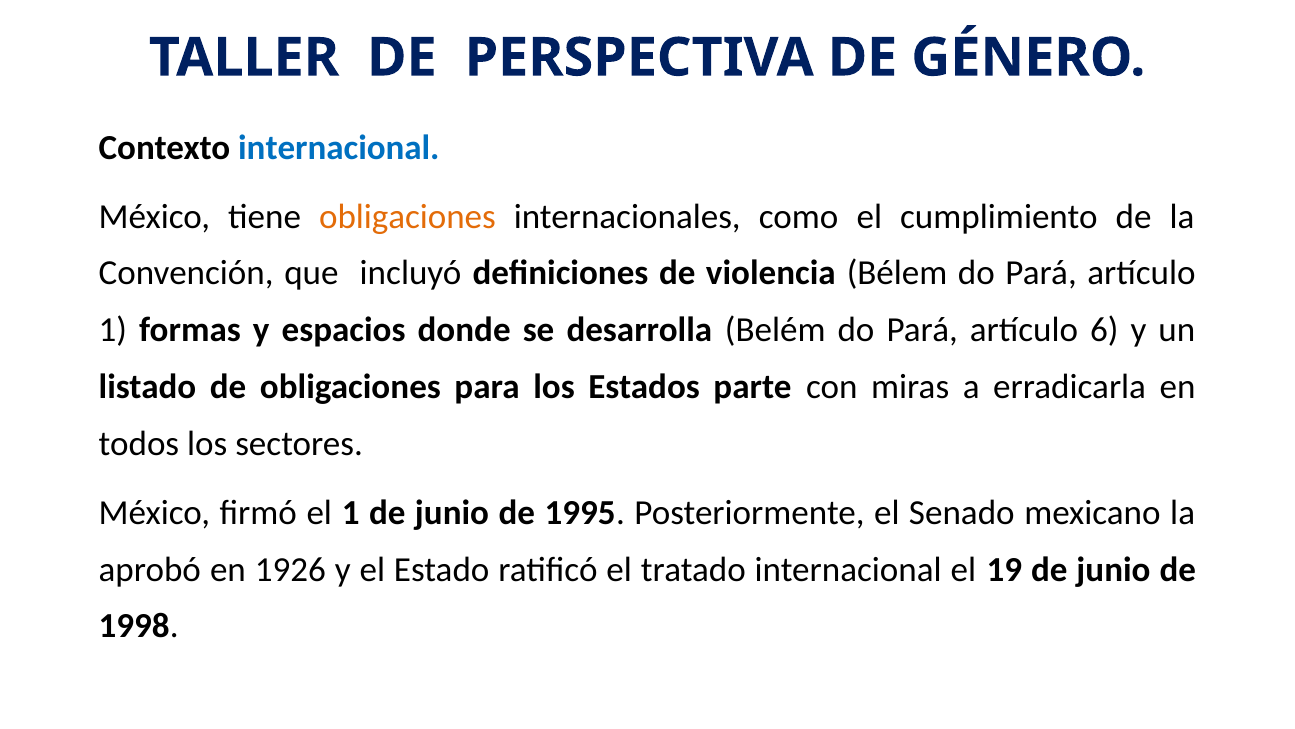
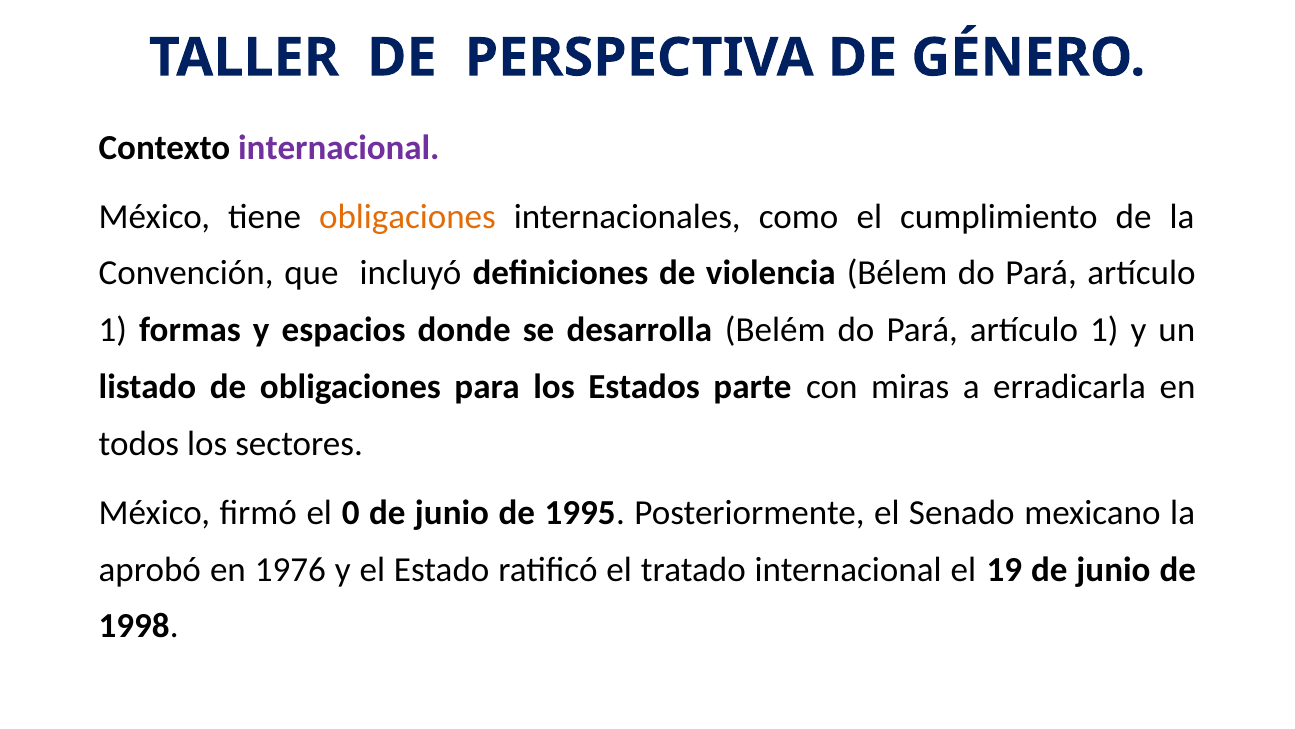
internacional at (339, 147) colour: blue -> purple
6 at (1104, 330): 6 -> 1
el 1: 1 -> 0
1926: 1926 -> 1976
